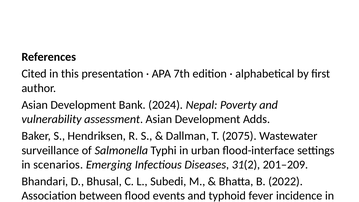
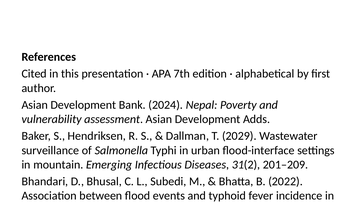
2075: 2075 -> 2029
in scenarios: scenarios -> mountain
